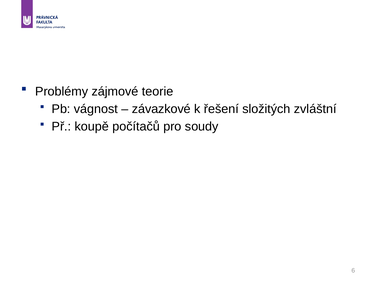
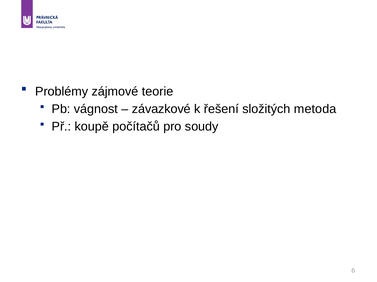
zvláštní: zvláštní -> metoda
